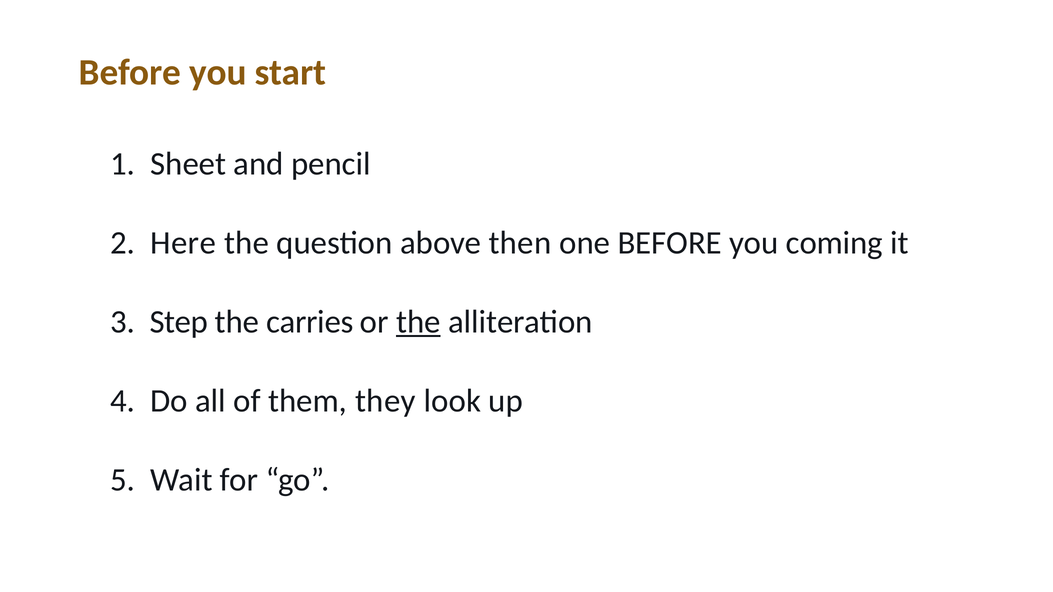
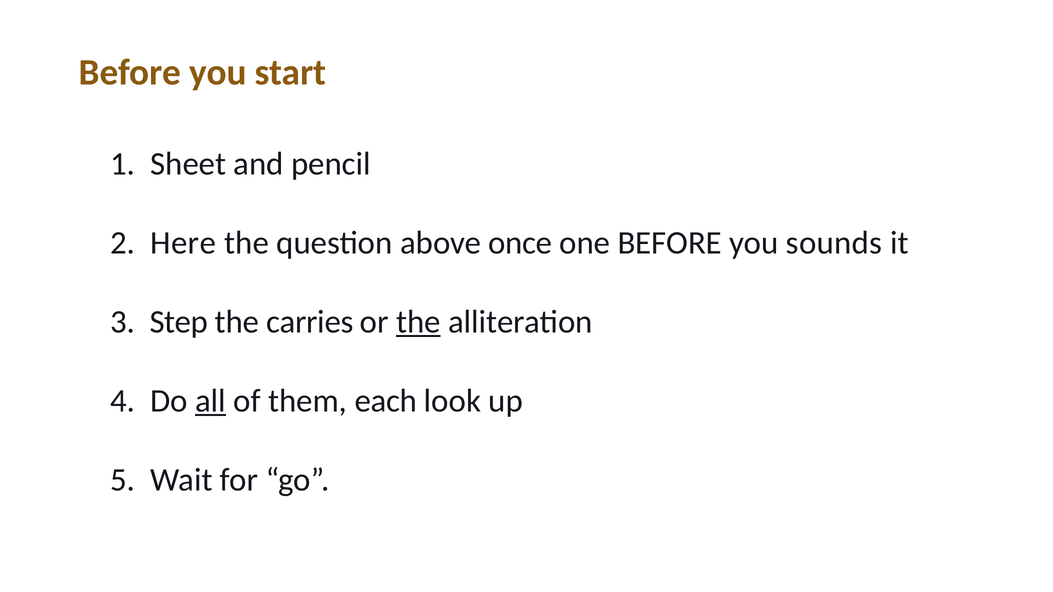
then: then -> once
coming: coming -> sounds
all underline: none -> present
they: they -> each
